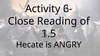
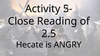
6-: 6- -> 5-
1.5: 1.5 -> 2.5
